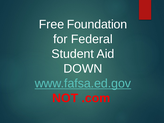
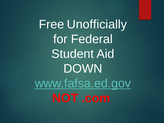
Foundation: Foundation -> Unofficially
